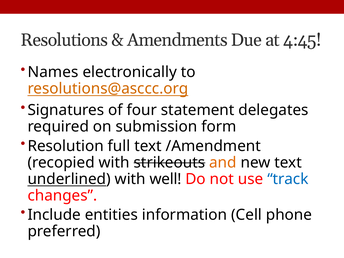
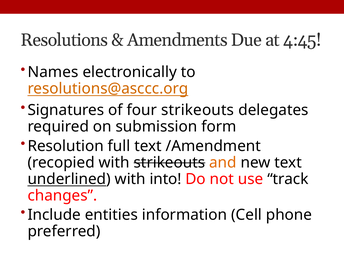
four statement: statement -> strikeouts
well: well -> into
track colour: blue -> black
